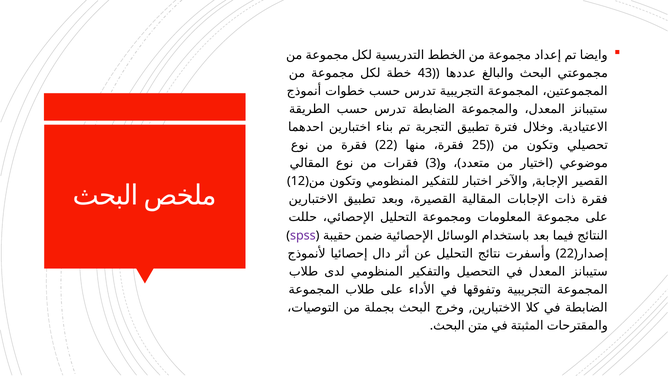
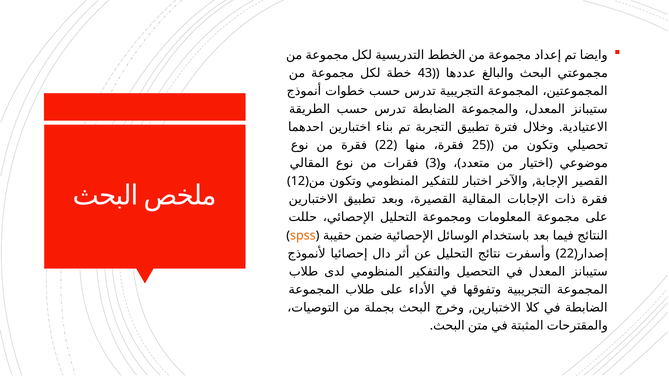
spss colour: purple -> orange
